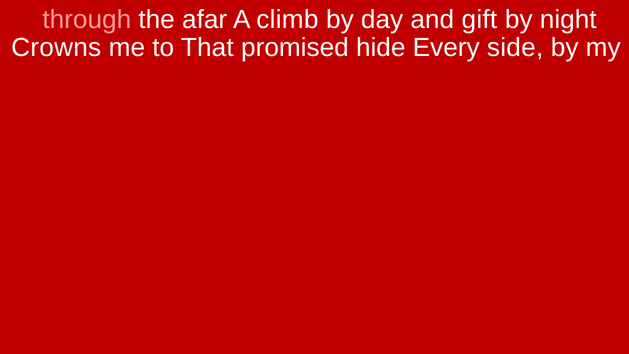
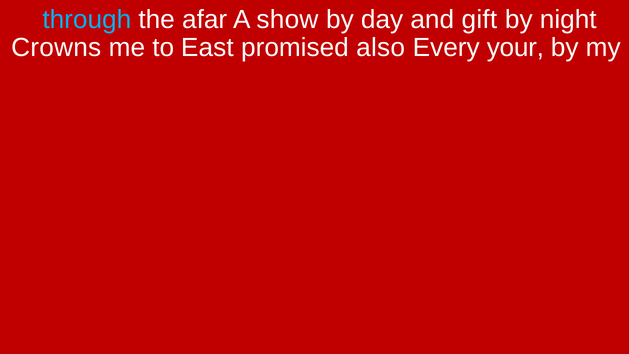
through colour: pink -> light blue
climb: climb -> show
That: That -> East
hide: hide -> also
side: side -> your
